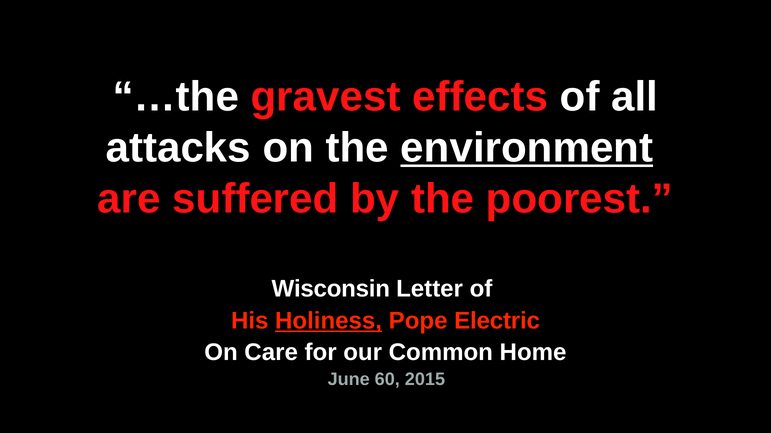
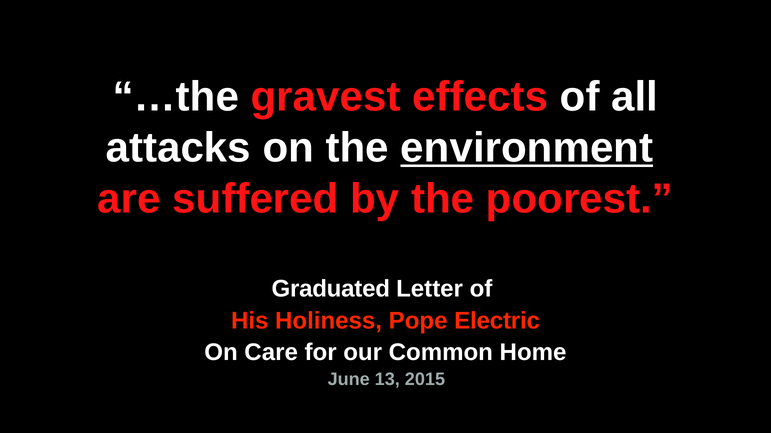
Wisconsin: Wisconsin -> Graduated
Holiness underline: present -> none
60: 60 -> 13
